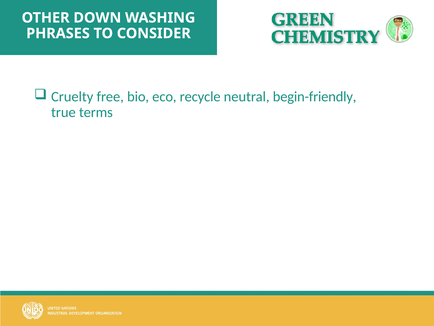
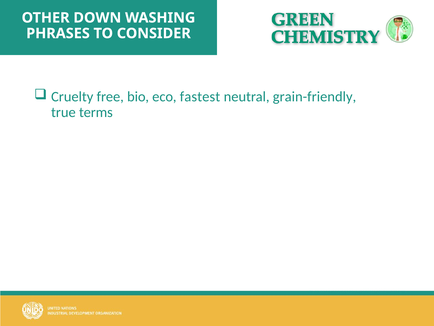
recycle: recycle -> fastest
begin-friendly: begin-friendly -> grain-friendly
